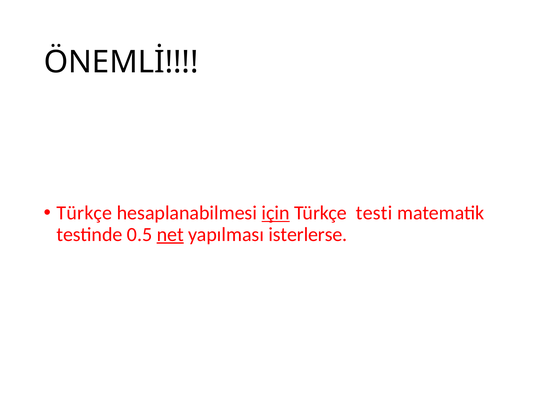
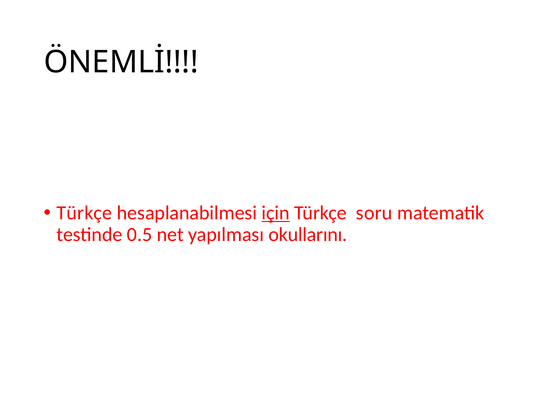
testi: testi -> soru
net underline: present -> none
isterlerse: isterlerse -> okullarını
